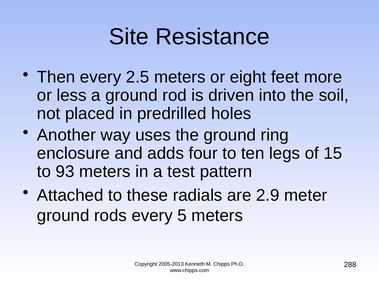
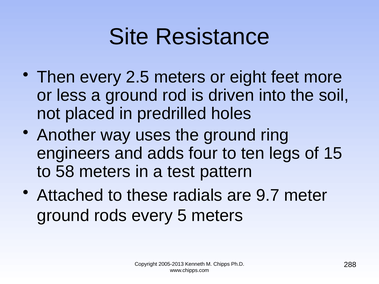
enclosure: enclosure -> engineers
93: 93 -> 58
2.9: 2.9 -> 9.7
